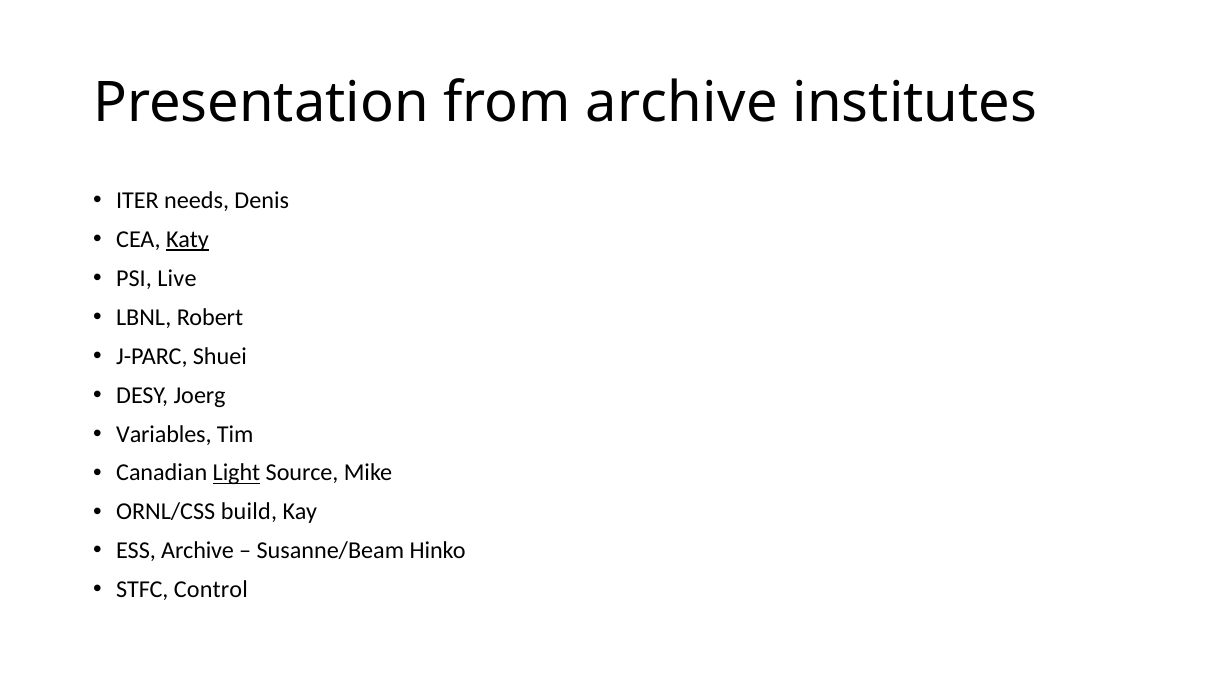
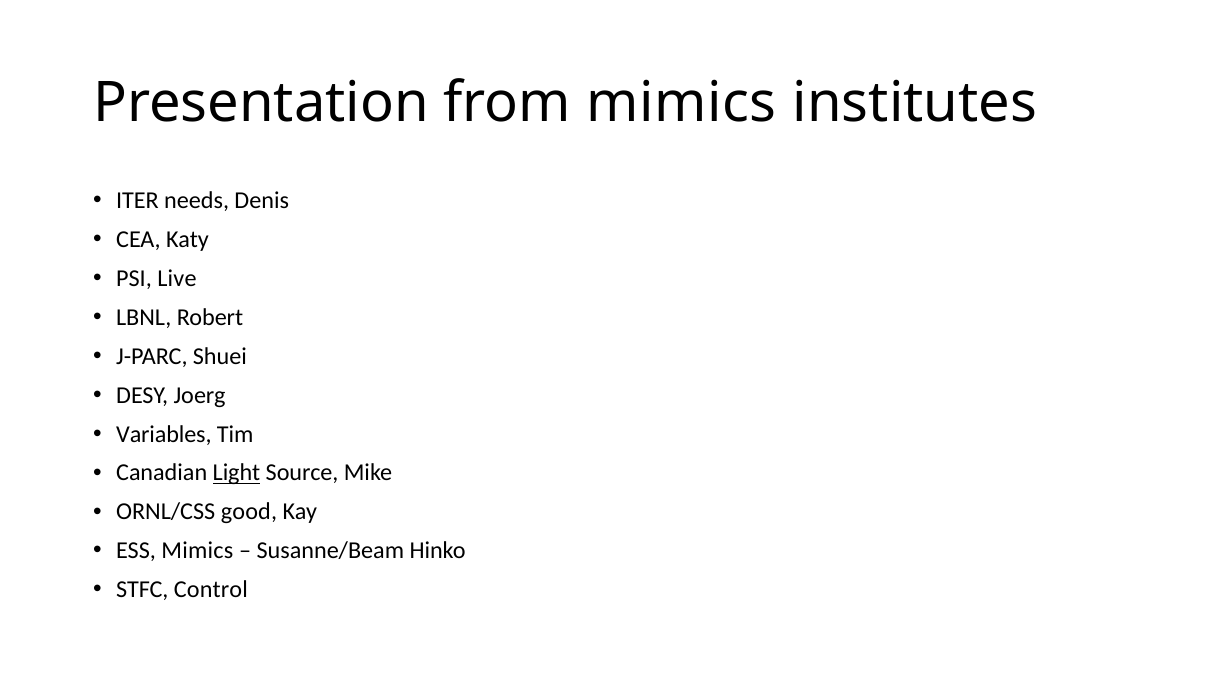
from archive: archive -> mimics
Katy underline: present -> none
build: build -> good
ESS Archive: Archive -> Mimics
